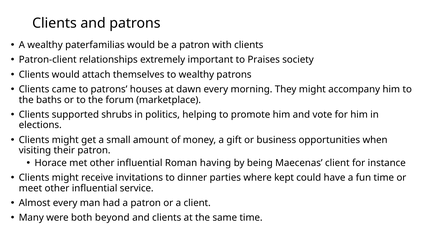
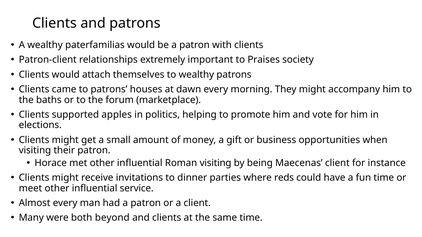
shrubs: shrubs -> apples
Roman having: having -> visiting
kept: kept -> reds
